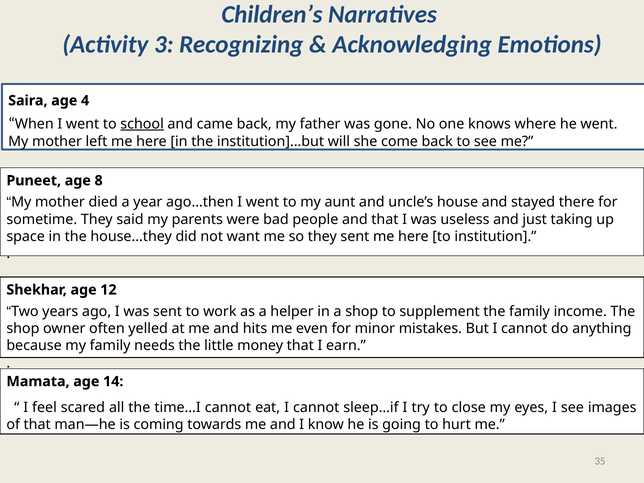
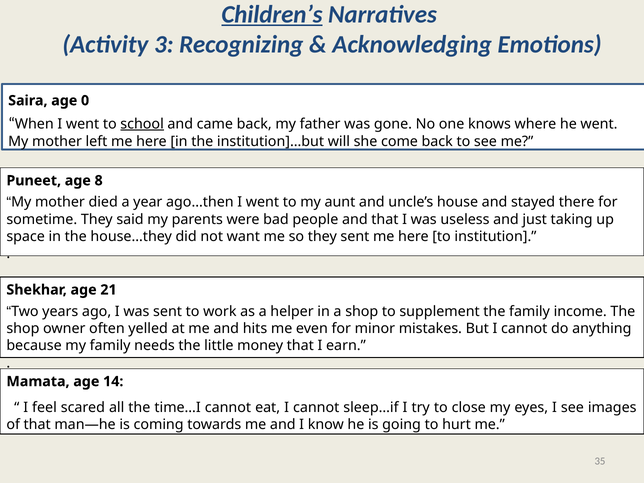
Children’s underline: none -> present
4: 4 -> 0
12: 12 -> 21
